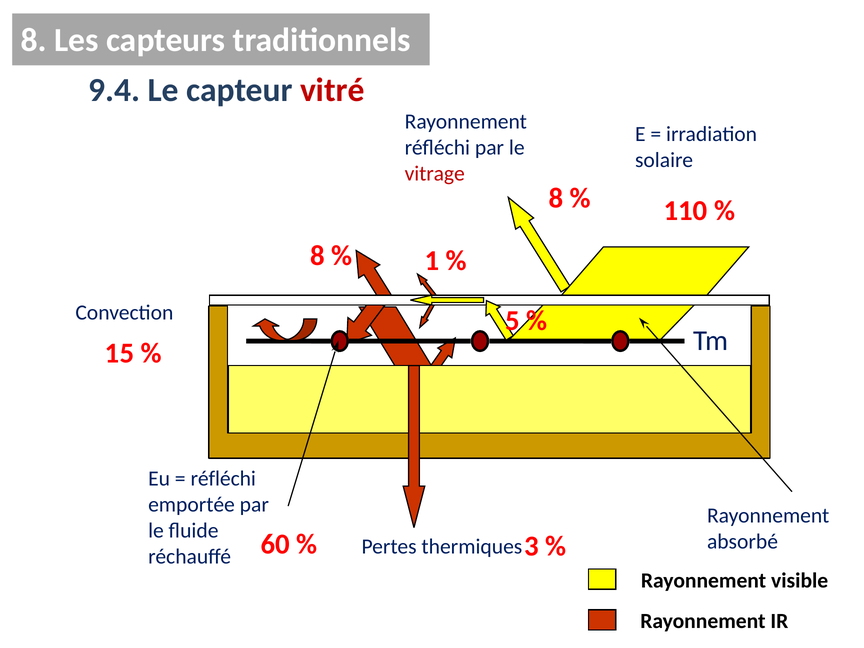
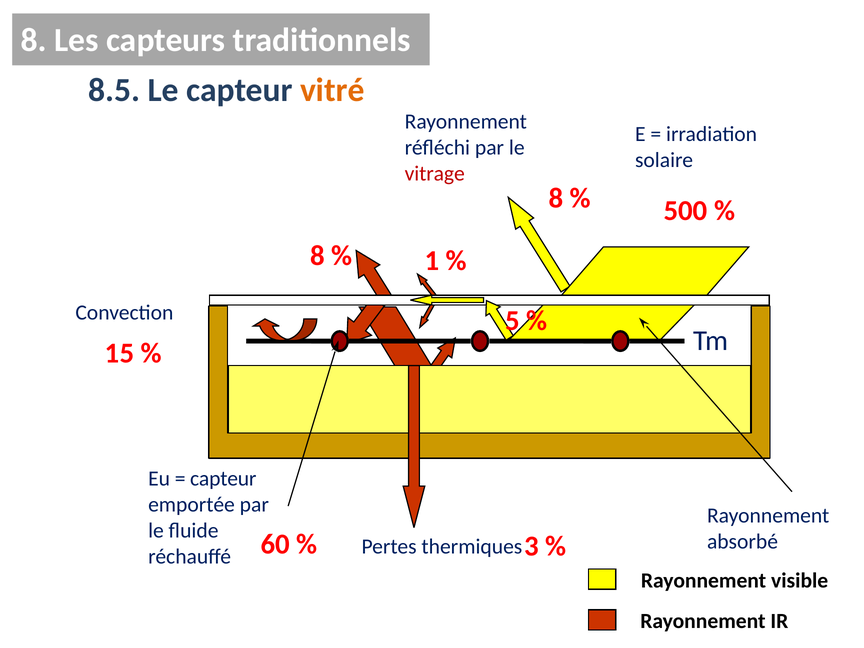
9.4: 9.4 -> 8.5
vitré colour: red -> orange
110: 110 -> 500
réfléchi at (223, 479): réfléchi -> capteur
